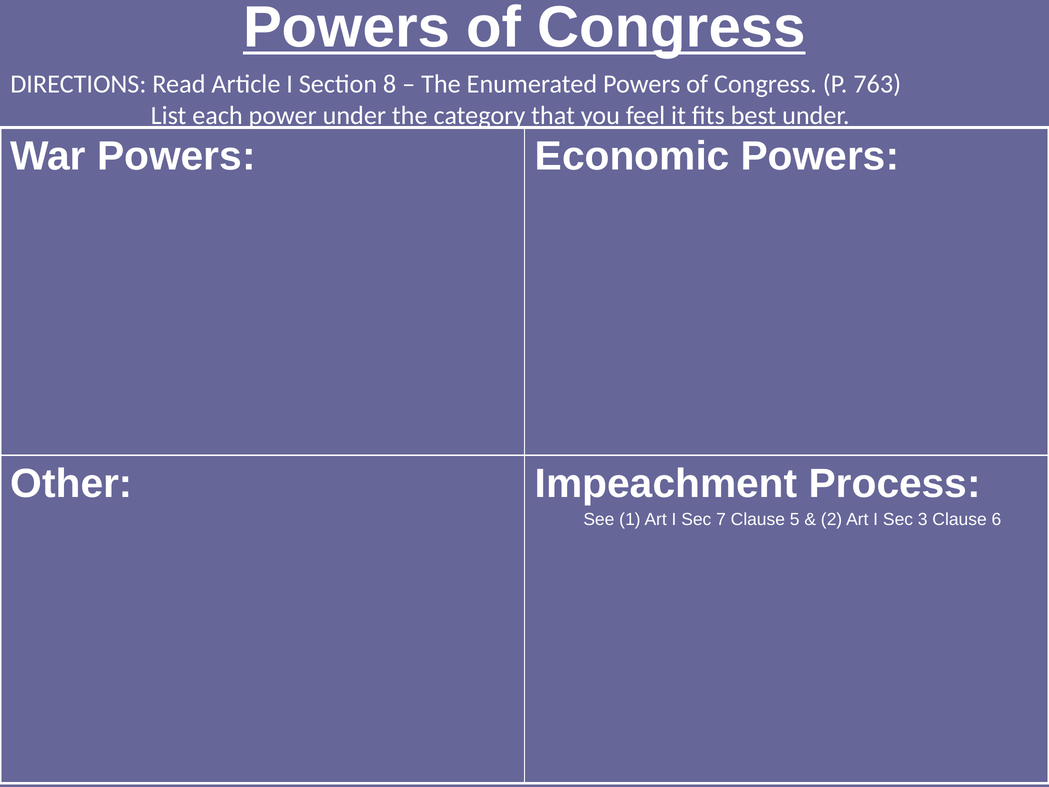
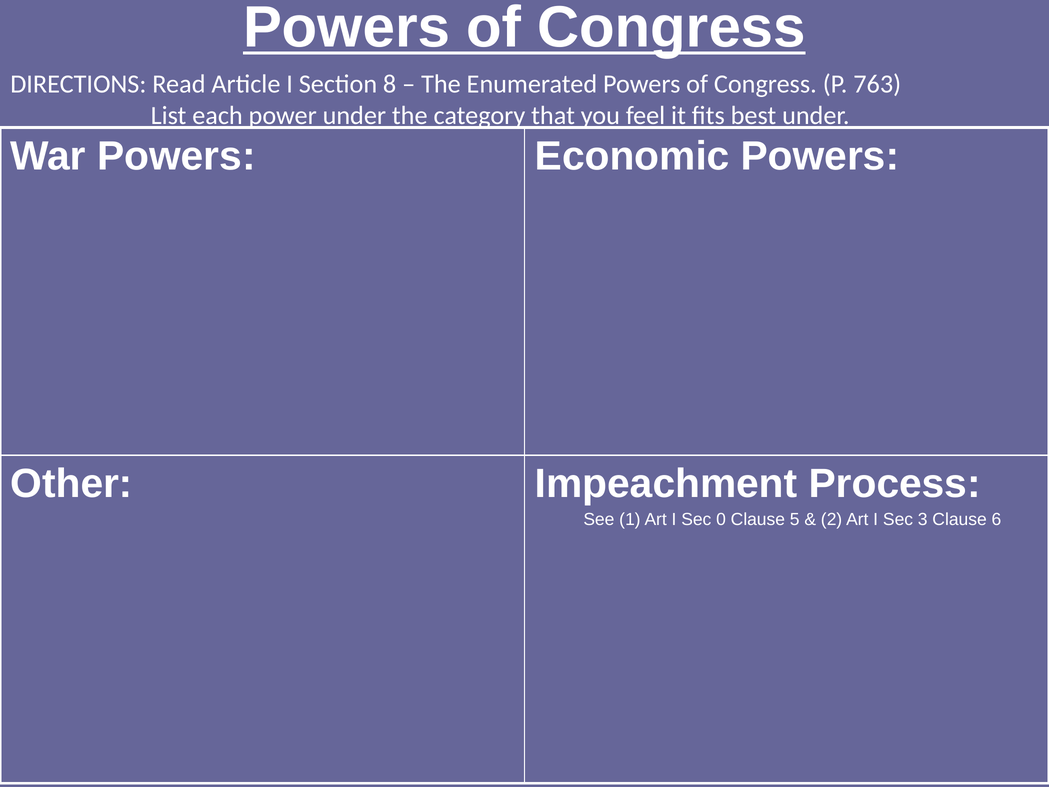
7: 7 -> 0
